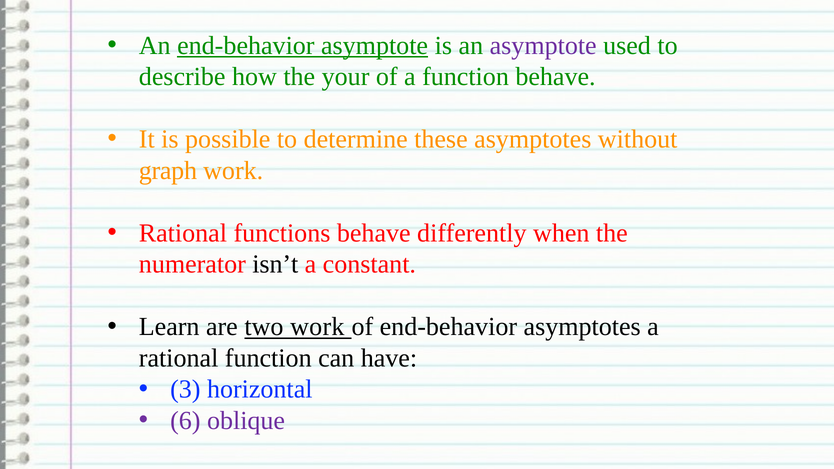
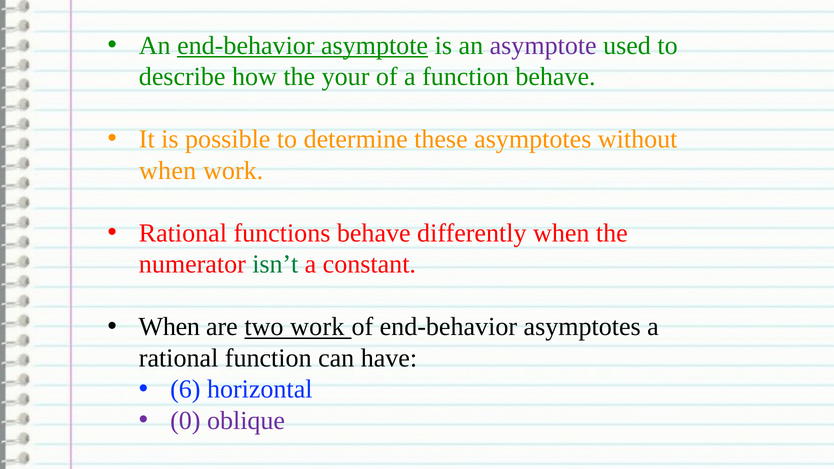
graph at (168, 171): graph -> when
isn’t colour: black -> green
Learn at (169, 327): Learn -> When
3: 3 -> 6
6: 6 -> 0
